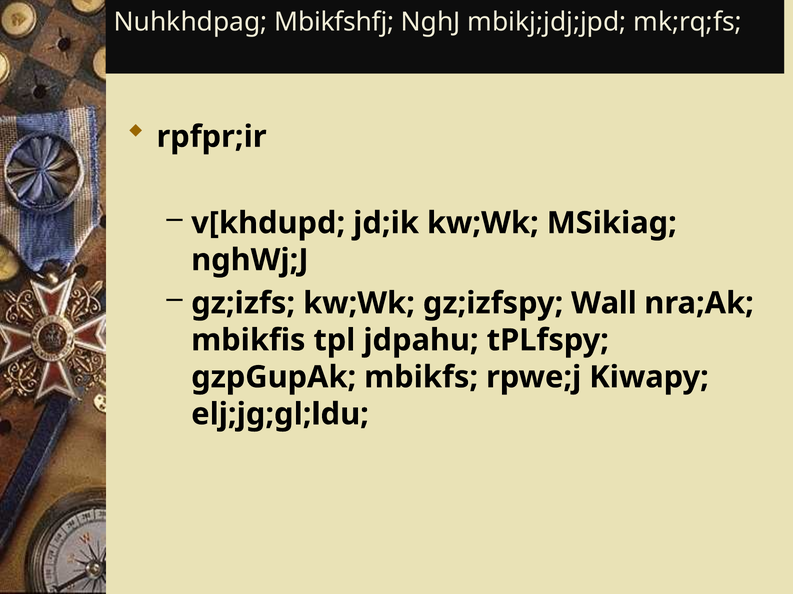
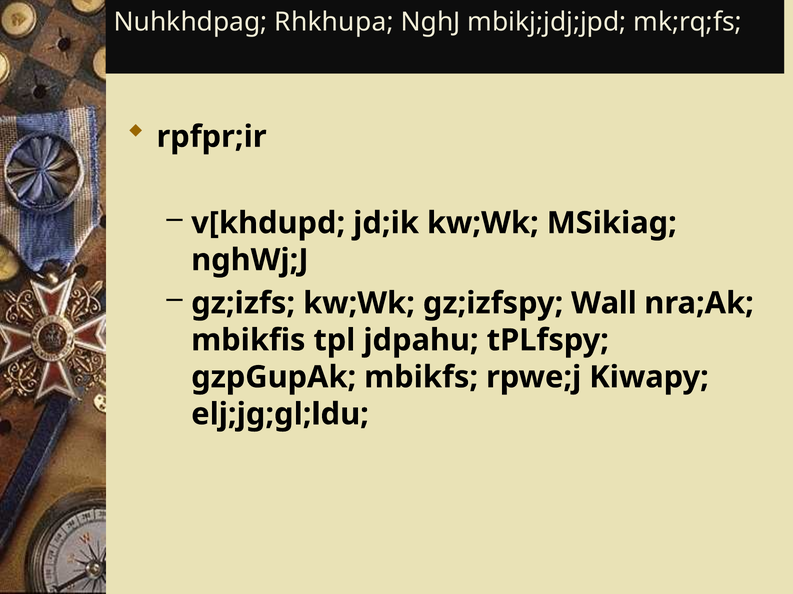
Mbikfshfj: Mbikfshfj -> Rhkhupa
